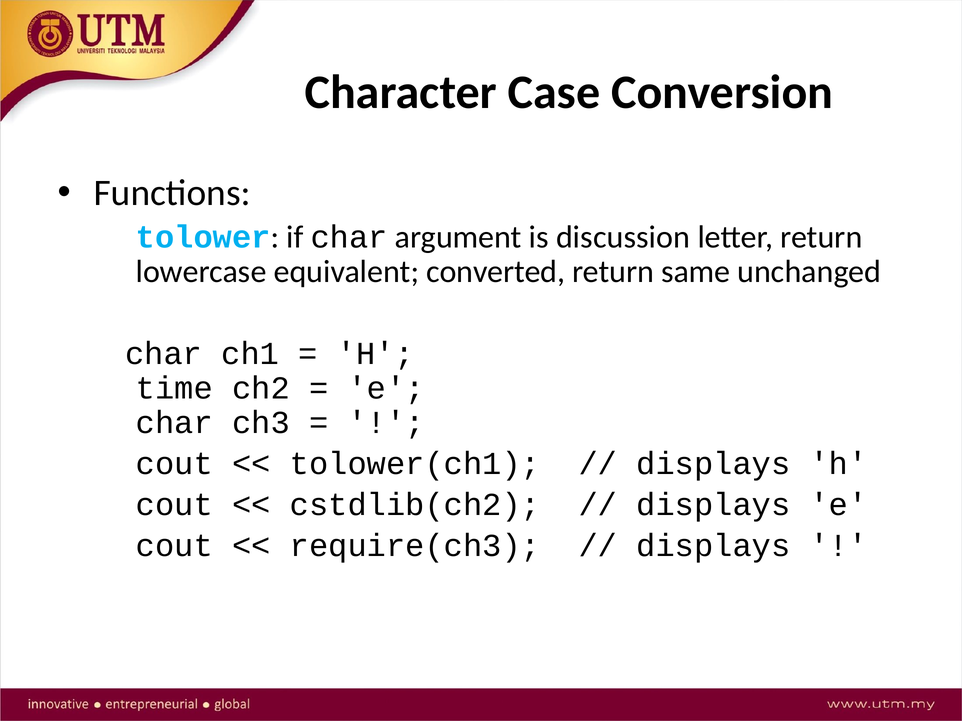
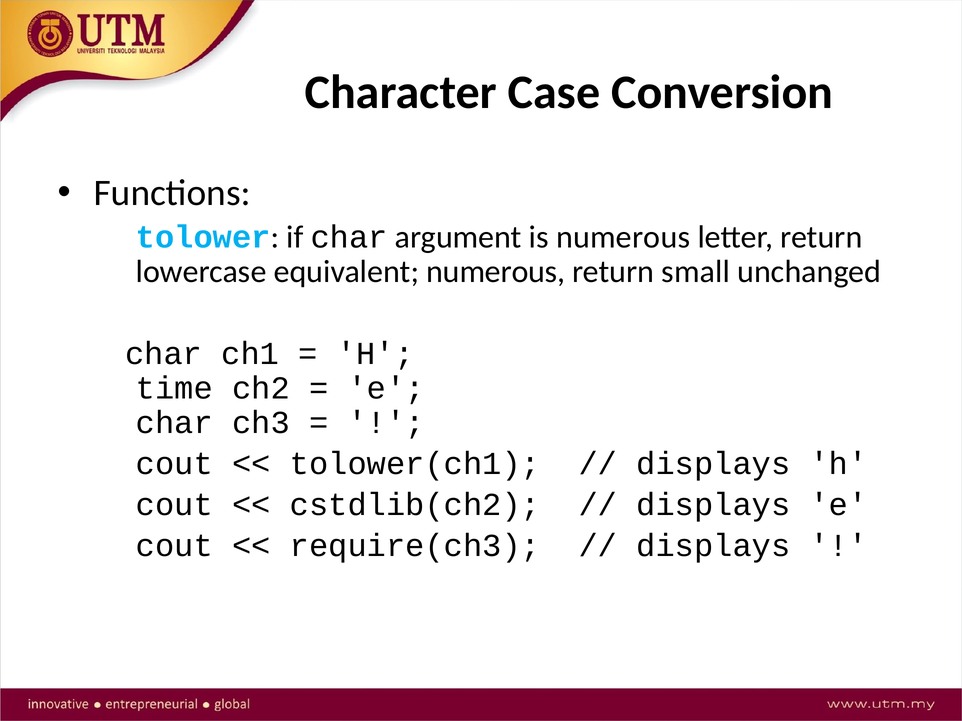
is discussion: discussion -> numerous
equivalent converted: converted -> numerous
same: same -> small
